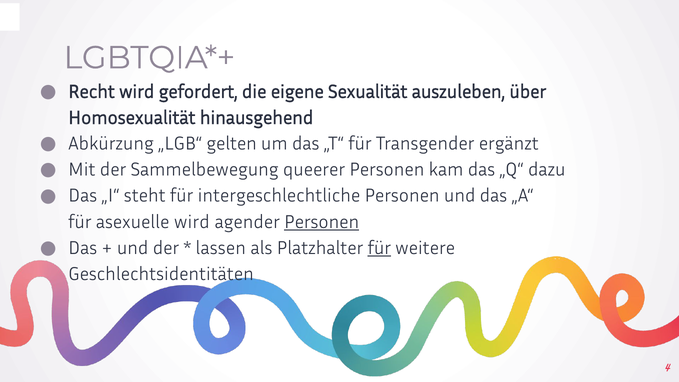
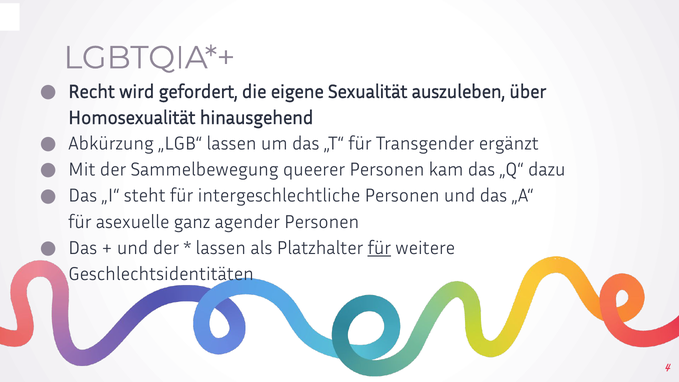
„LGB“ gelten: gelten -> lassen
asexuelle wird: wird -> ganz
Personen at (322, 222) underline: present -> none
